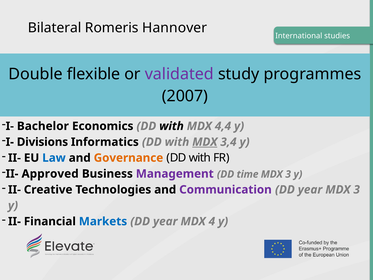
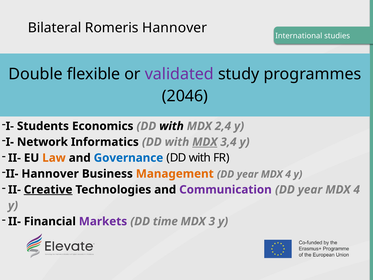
2007: 2007 -> 2046
Bachelor: Bachelor -> Students
4,4: 4,4 -> 2,4
Divisions: Divisions -> Network
Law colour: blue -> orange
Governance colour: orange -> blue
II- Approved: Approved -> Hannover
Management colour: purple -> orange
time at (248, 174): time -> year
3 at (288, 174): 3 -> 4
Creative underline: none -> present
3 at (357, 189): 3 -> 4
Markets colour: blue -> purple
year at (165, 221): year -> time
4: 4 -> 3
